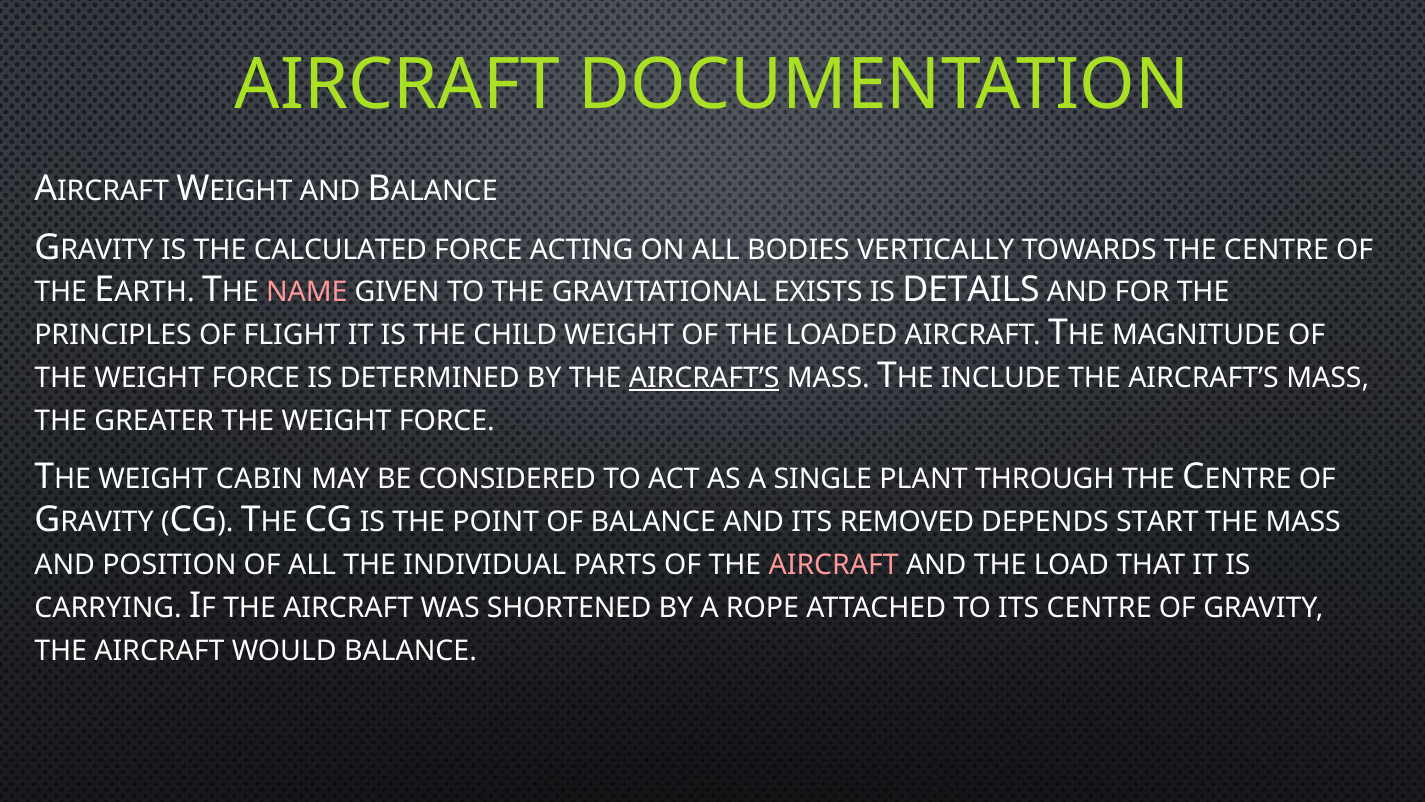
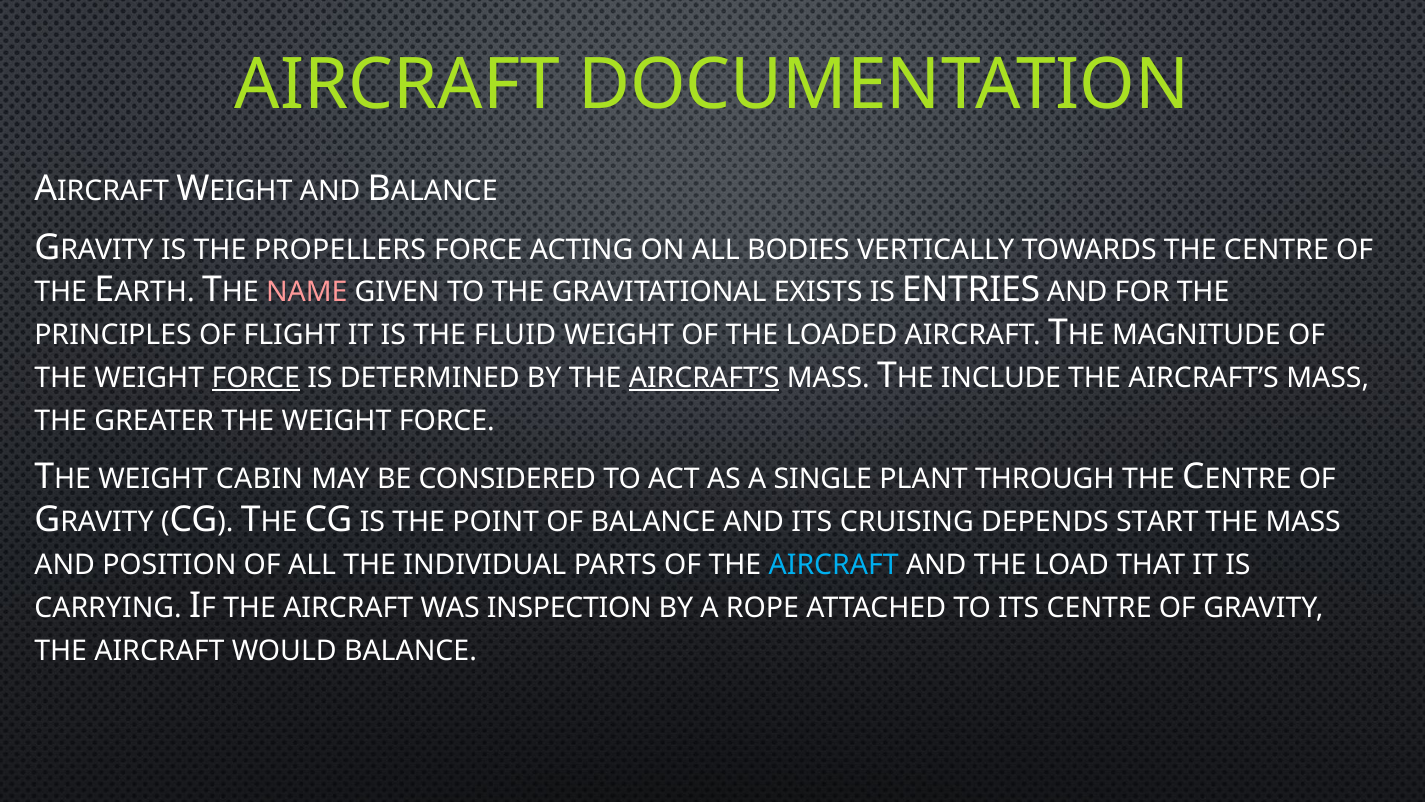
CALCULATED: CALCULATED -> PROPELLERS
DETAILS: DETAILS -> ENTRIES
CHILD: CHILD -> FLUID
FORCE at (256, 378) underline: none -> present
REMOVED: REMOVED -> CRUISING
AIRCRAFT at (834, 565) colour: pink -> light blue
SHORTENED: SHORTENED -> INSPECTION
